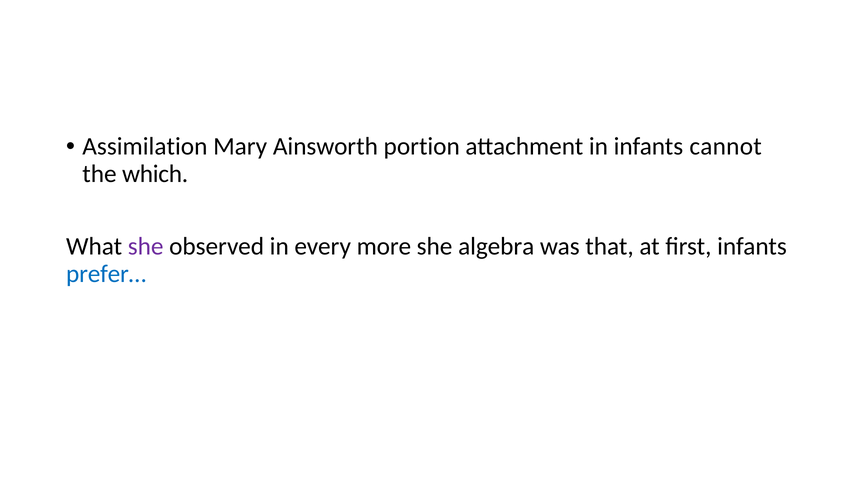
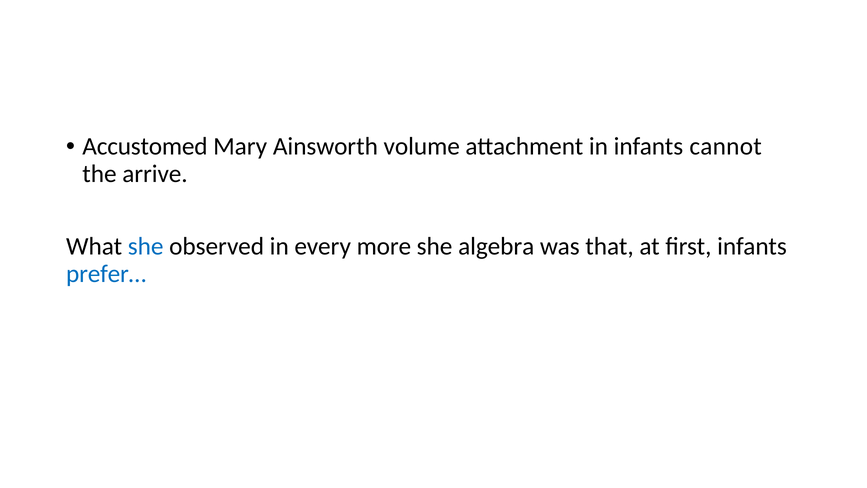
Assimilation: Assimilation -> Accustomed
portion: portion -> volume
which: which -> arrive
she at (146, 246) colour: purple -> blue
